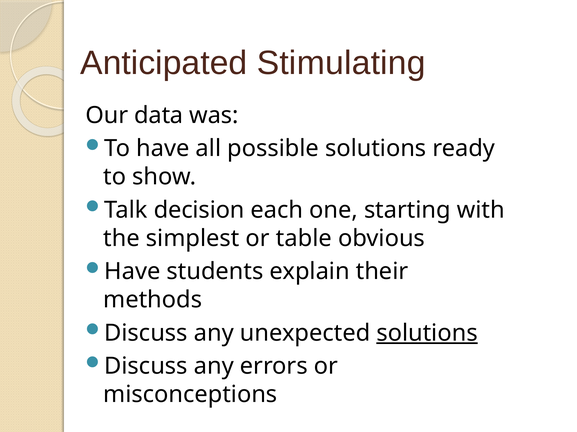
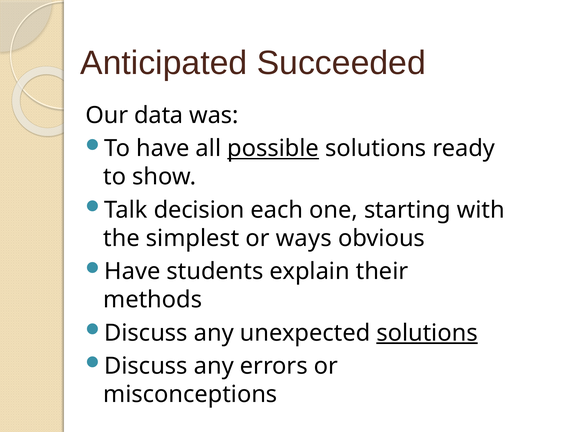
Stimulating: Stimulating -> Succeeded
possible underline: none -> present
table: table -> ways
